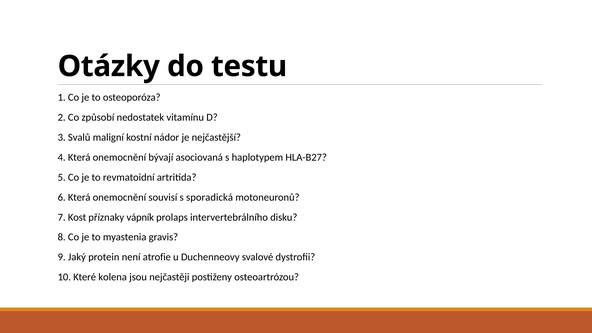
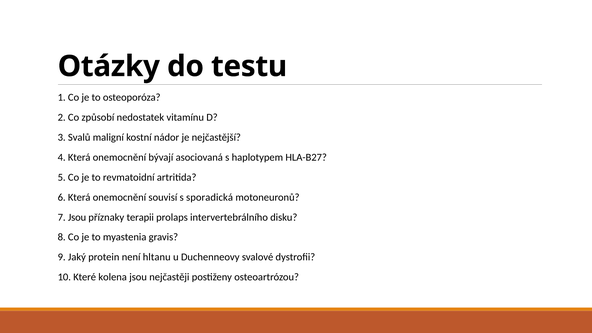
7 Kost: Kost -> Jsou
vápník: vápník -> terapii
atrofie: atrofie -> hltanu
